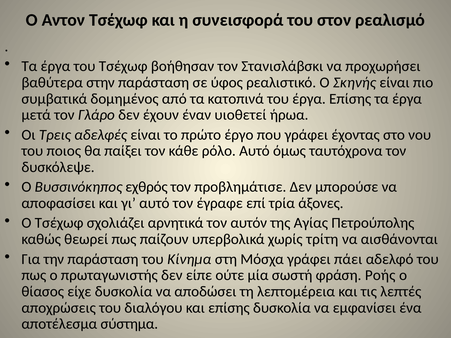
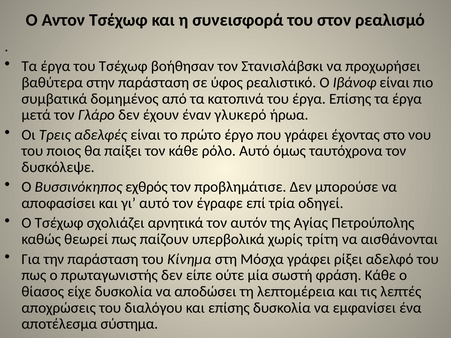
Σκηνής: Σκηνής -> Ιβάνοφ
υιοθετεί: υιοθετεί -> γλυκερό
άξονες: άξονες -> οδηγεί
πάει: πάει -> ρίξει
φράση Ροής: Ροής -> Κάθε
